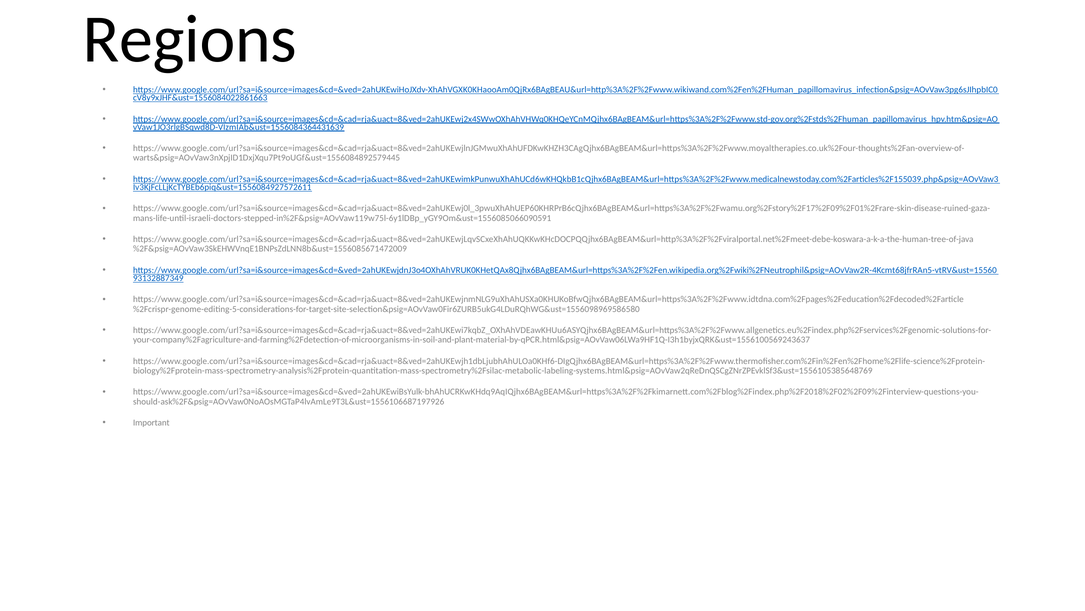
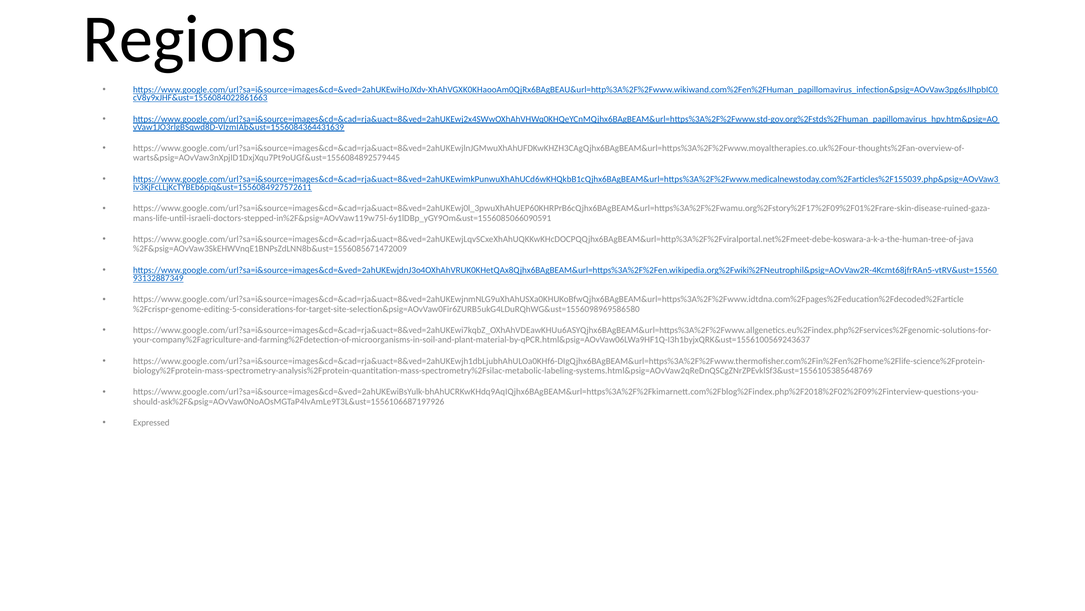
Important: Important -> Expressed
